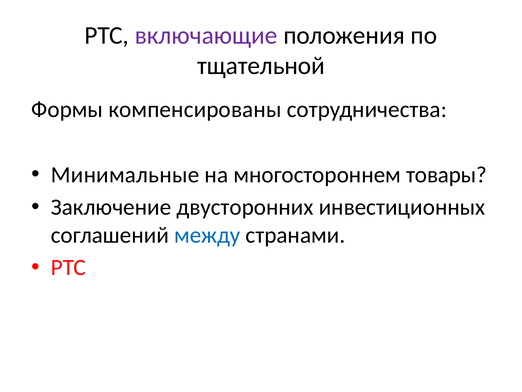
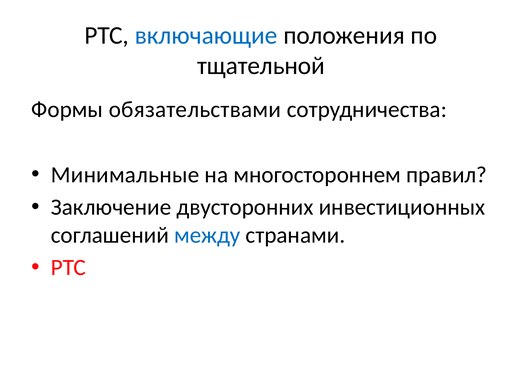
включающие colour: purple -> blue
компенсированы: компенсированы -> обязательствами
товары: товары -> правил
